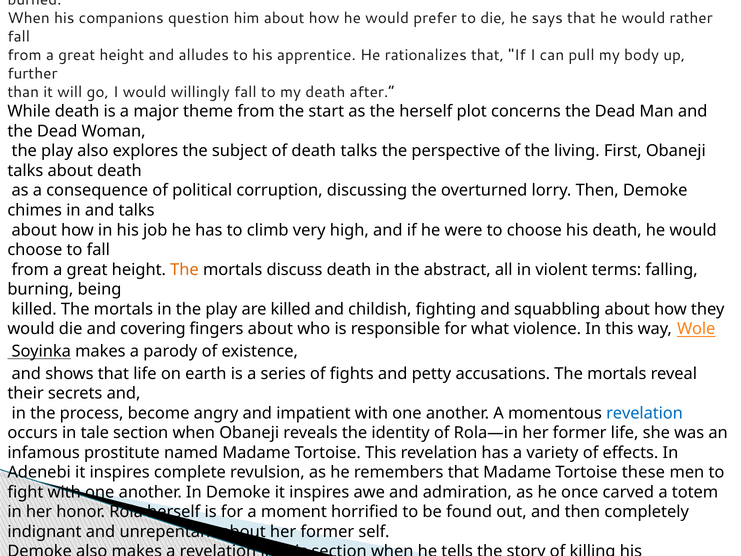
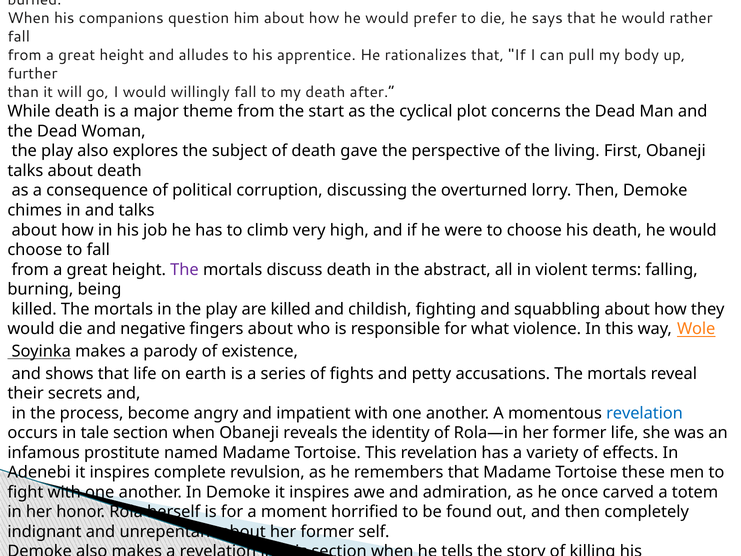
the herself: herself -> cyclical
death talks: talks -> gave
The at (184, 269) colour: orange -> purple
and covering: covering -> negative
